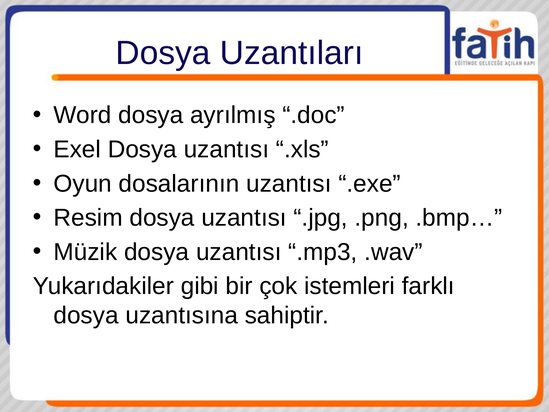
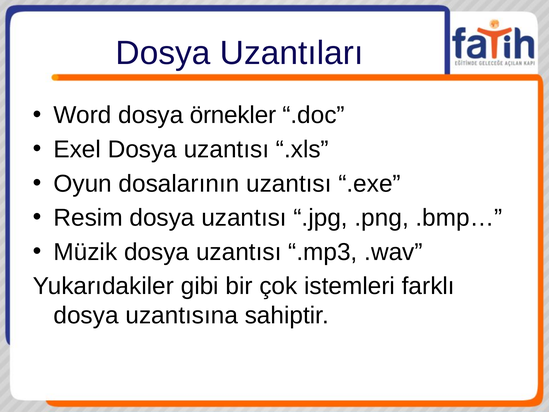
ayrılmış: ayrılmış -> örnekler
